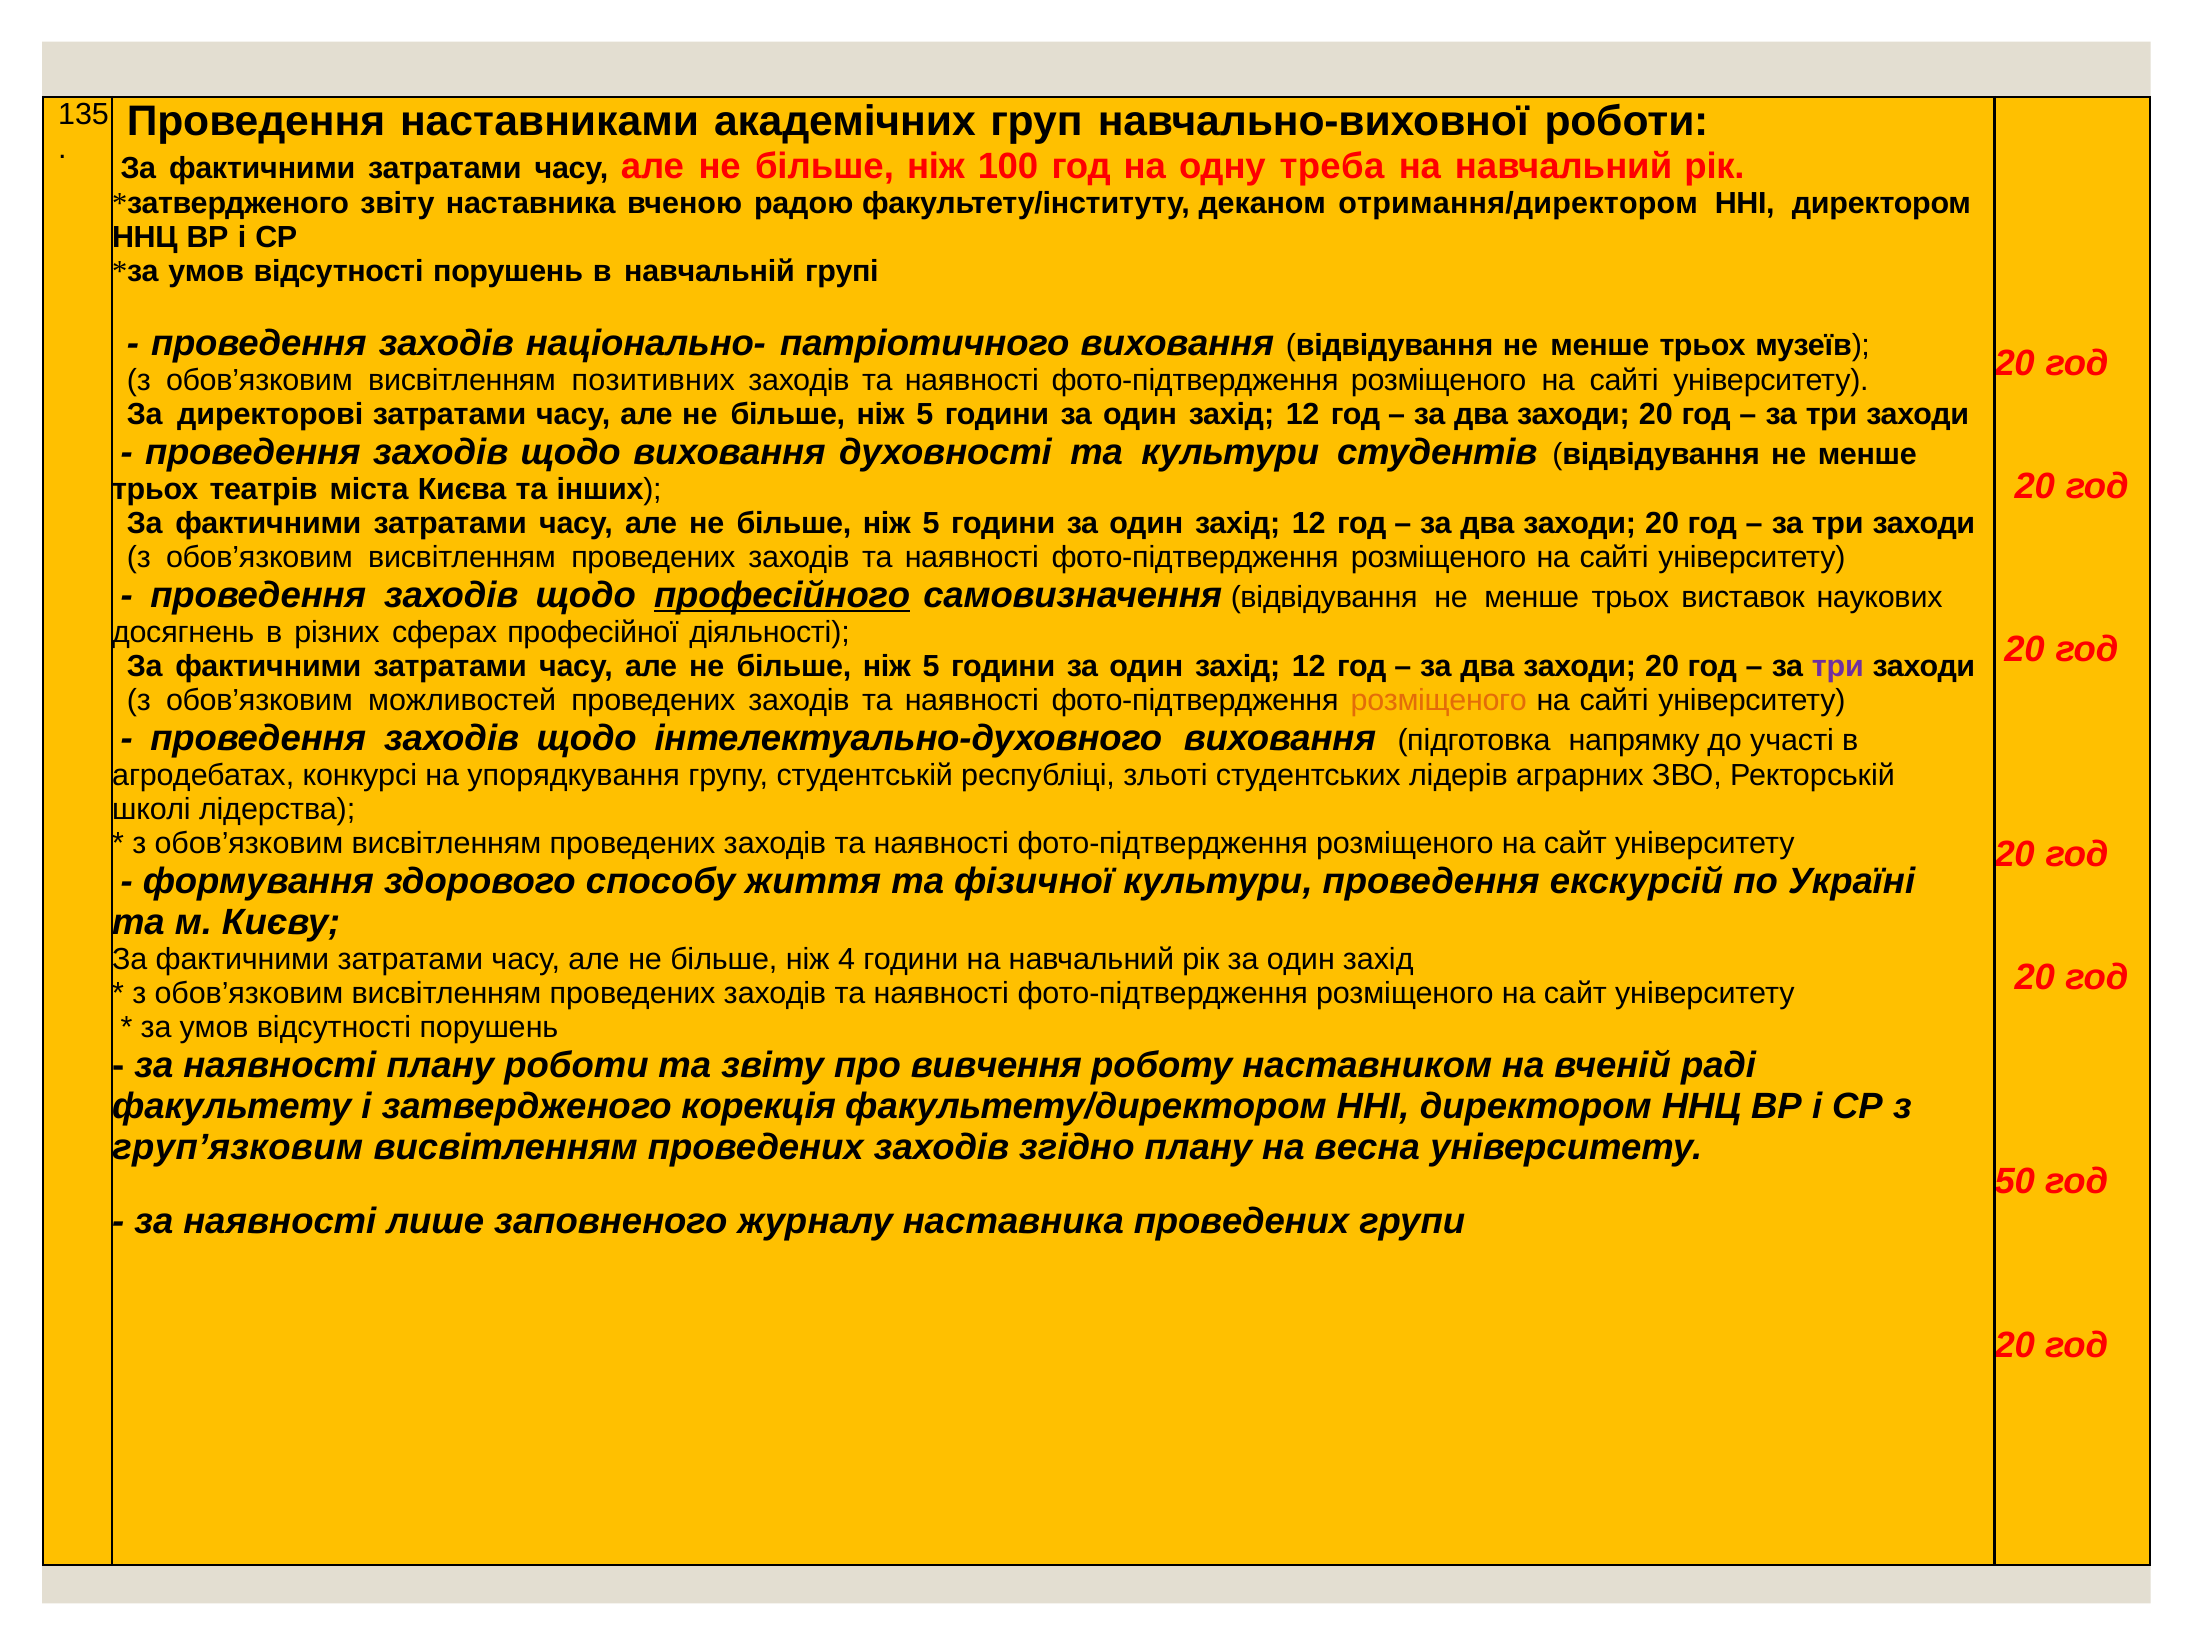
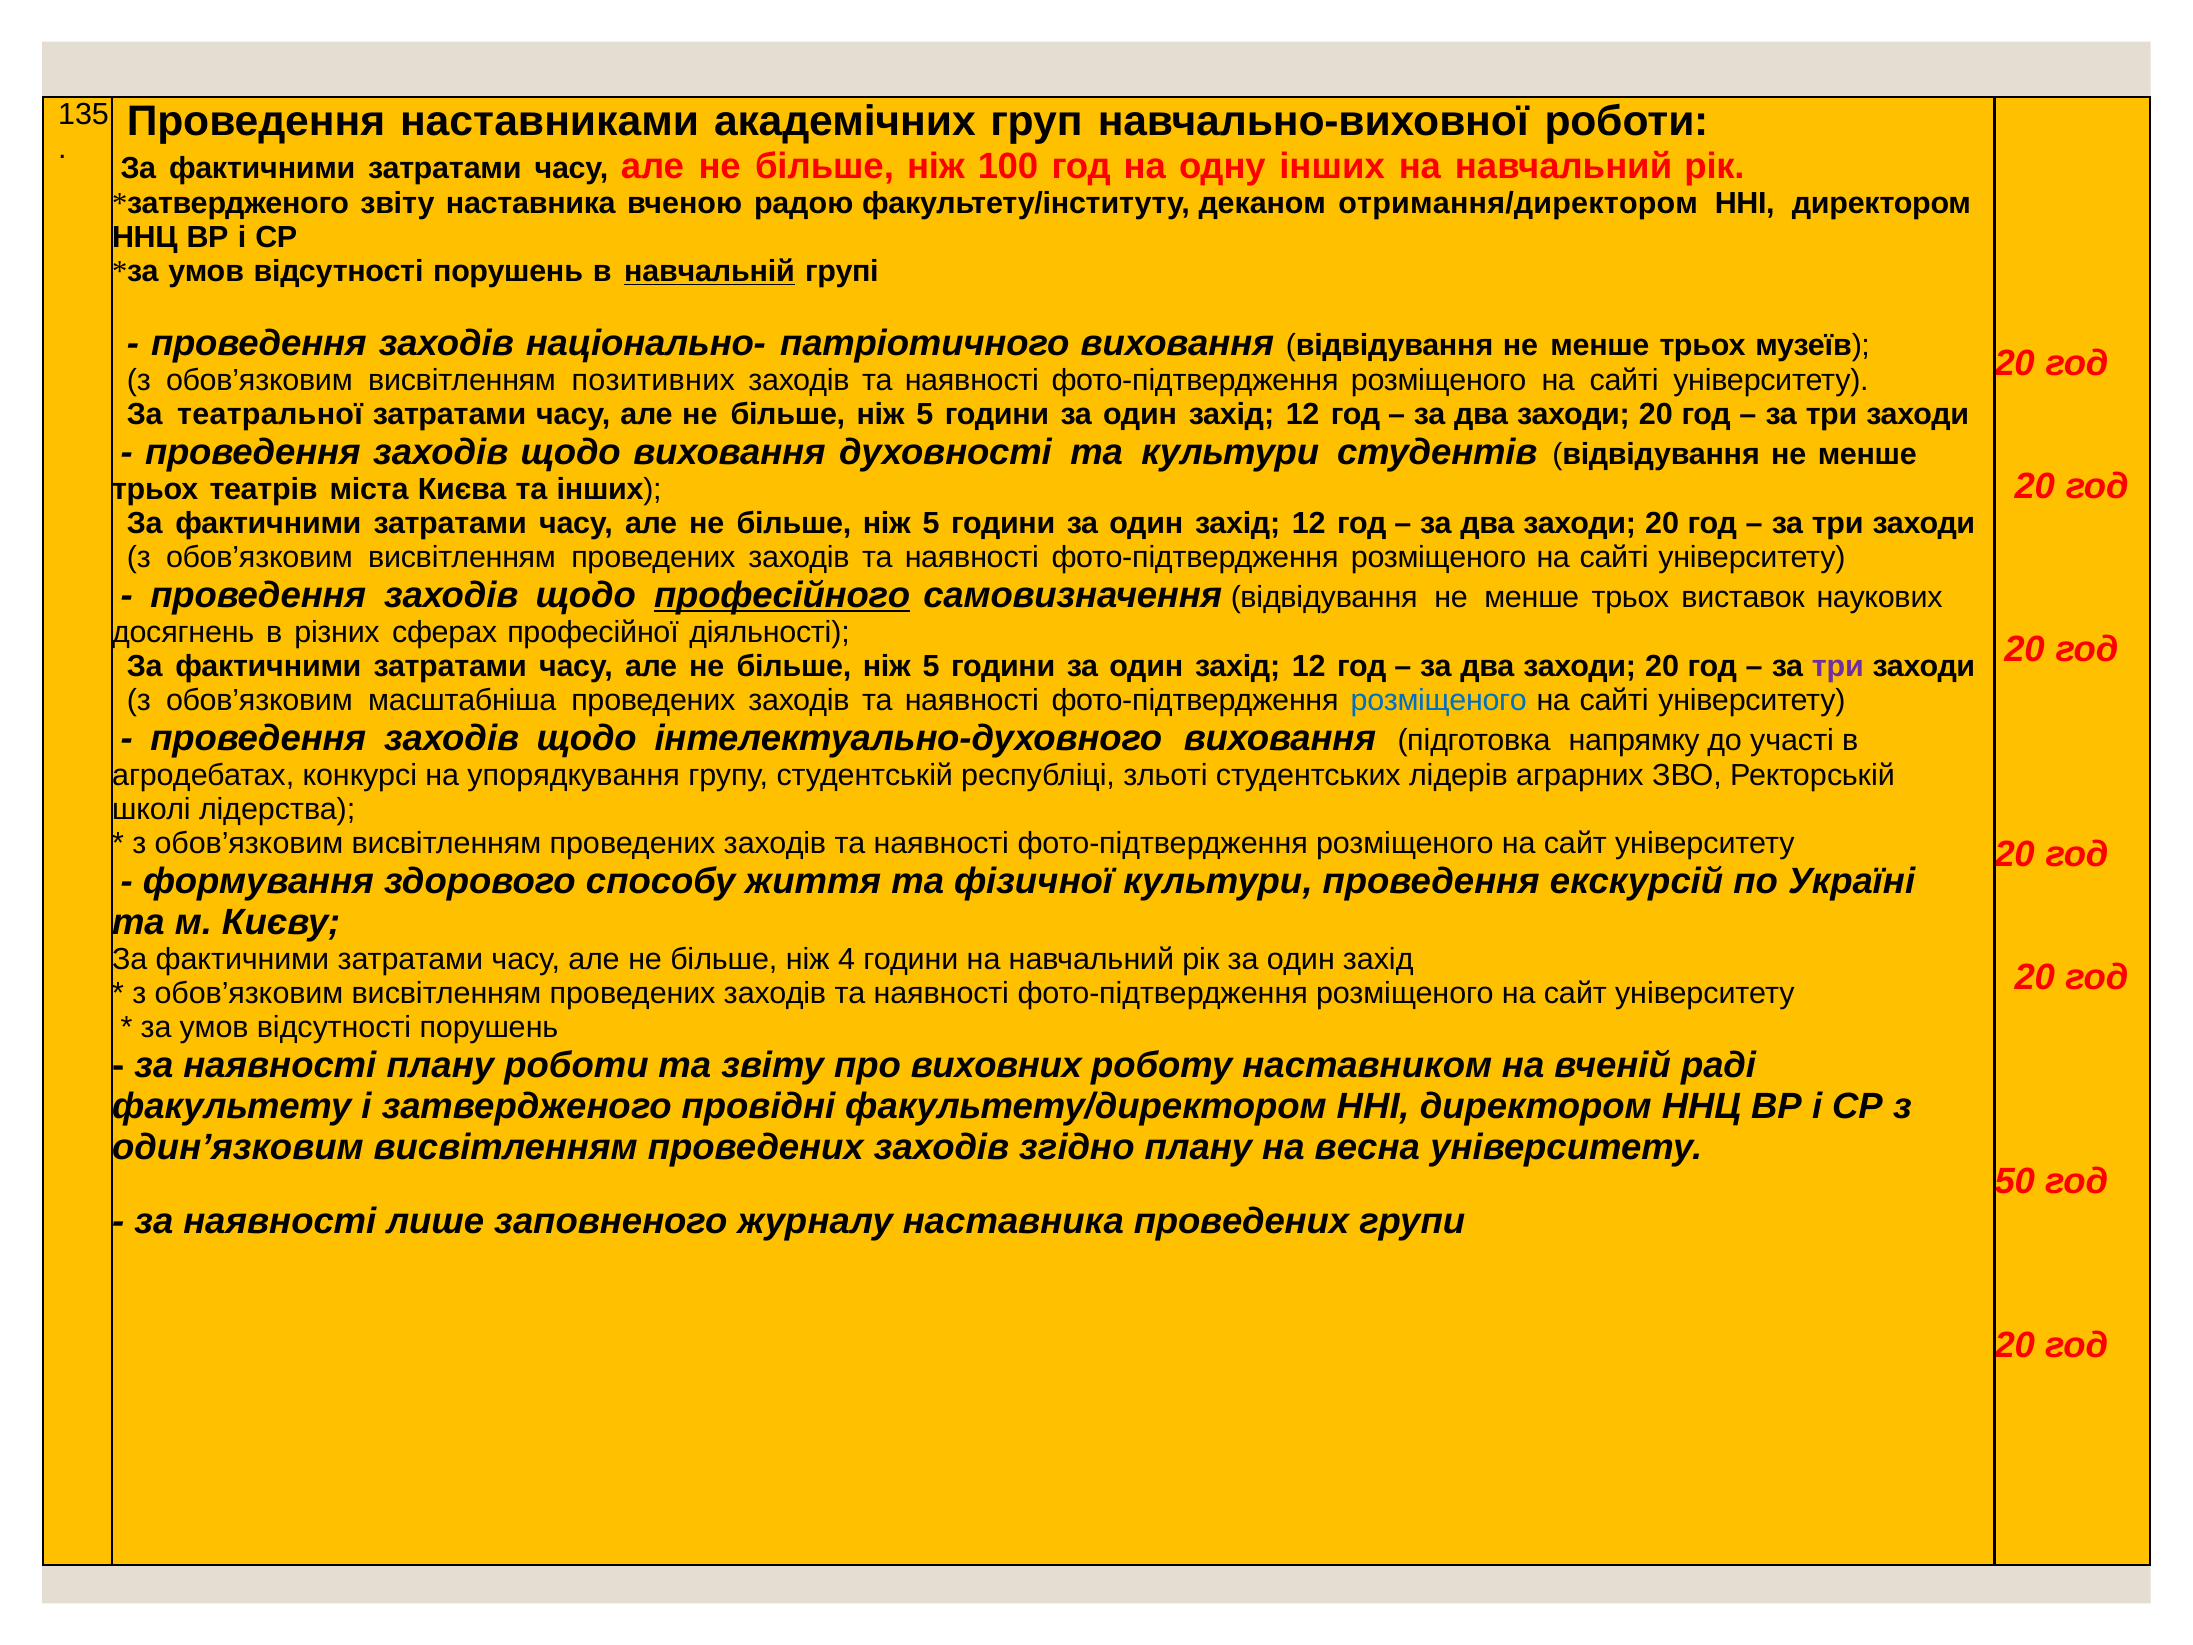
одну треба: треба -> інших
навчальній underline: none -> present
директорові: директорові -> театральної
можливостей: можливостей -> масштабніша
розміщеного at (1439, 700) colour: orange -> blue
вивчення: вивчення -> виховних
корекція: корекція -> провідні
груп’язковим: груп’язковим -> один’язковим
